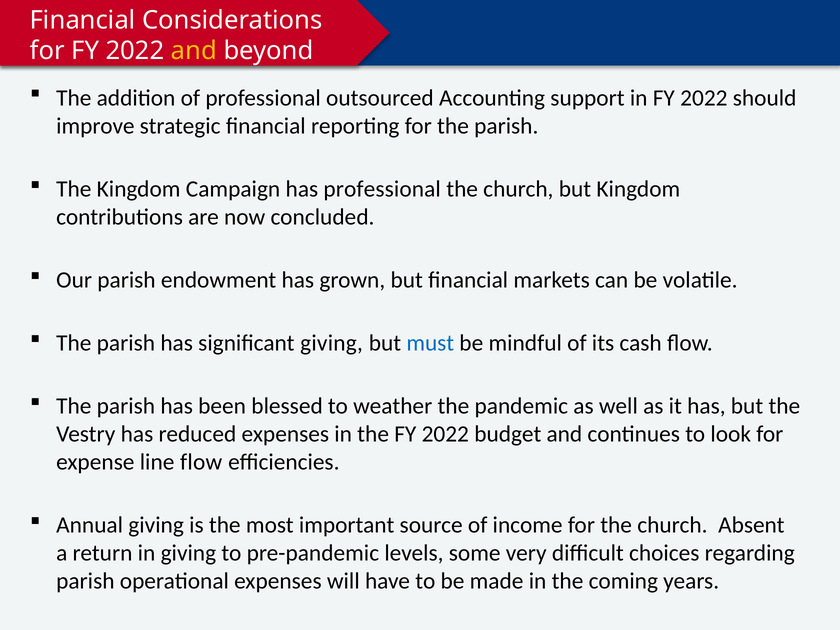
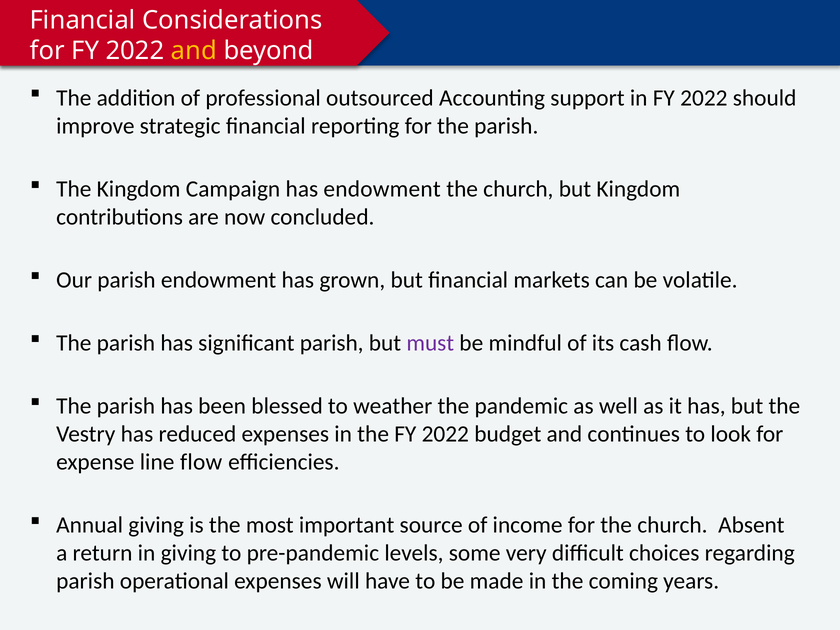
has professional: professional -> endowment
significant giving: giving -> parish
must colour: blue -> purple
